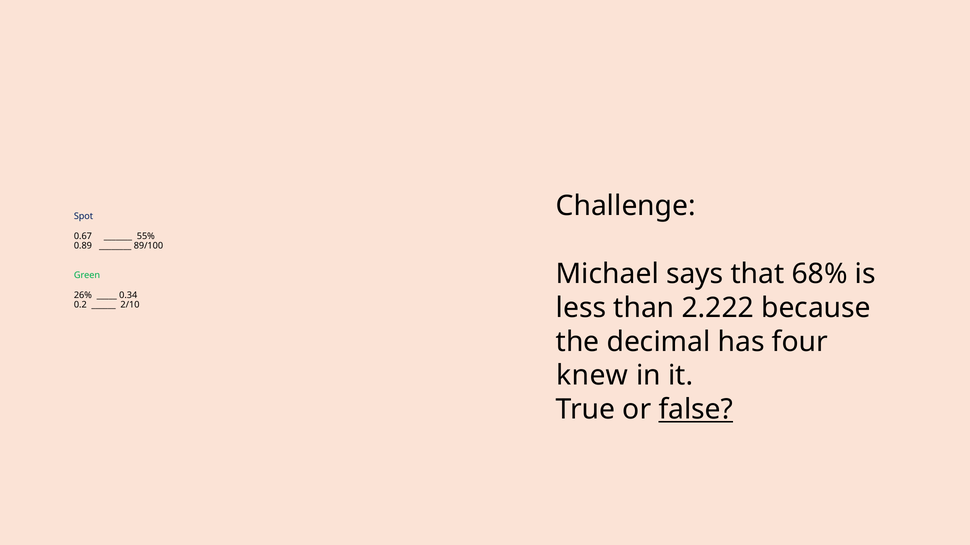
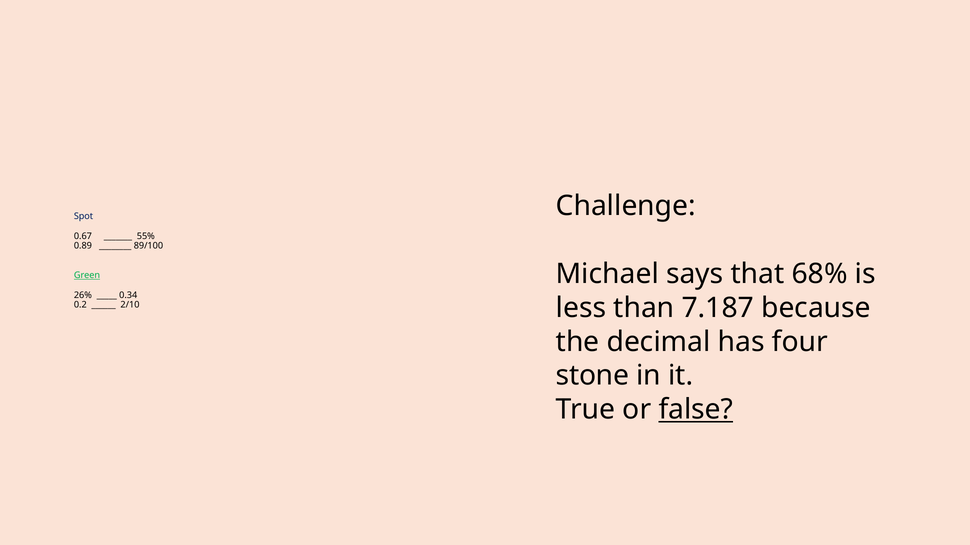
Green underline: none -> present
2.222: 2.222 -> 7.187
knew: knew -> stone
